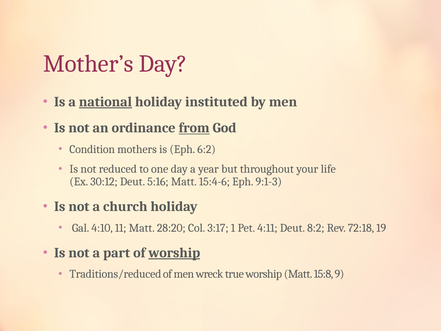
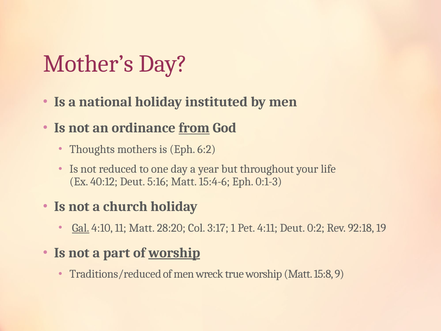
national underline: present -> none
Condition: Condition -> Thoughts
30:12: 30:12 -> 40:12
9:1-3: 9:1-3 -> 0:1-3
Gal underline: none -> present
8:2: 8:2 -> 0:2
72:18: 72:18 -> 92:18
